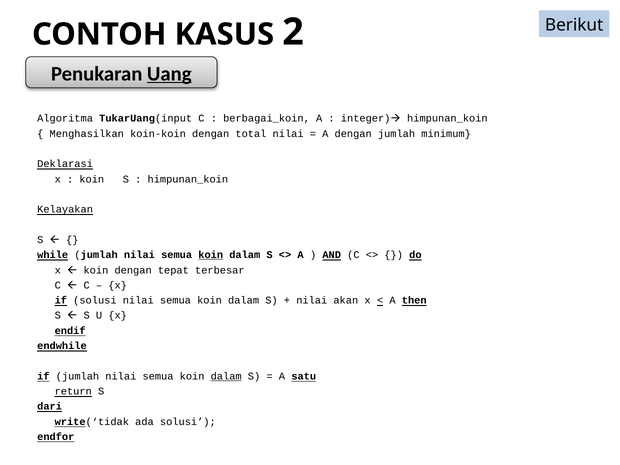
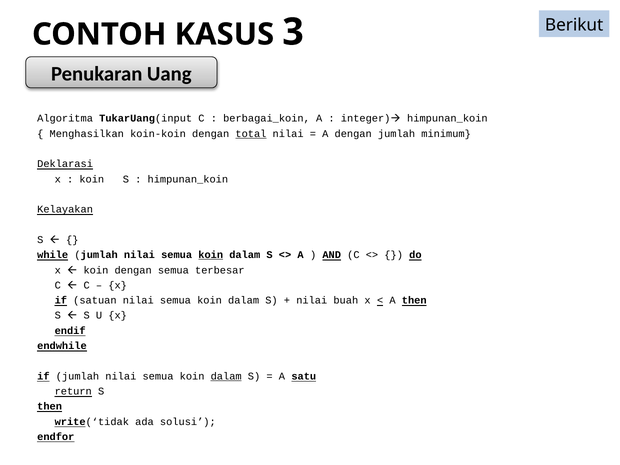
2: 2 -> 3
Uang underline: present -> none
total underline: none -> present
dengan tepat: tepat -> semua
if solusi: solusi -> satuan
akan: akan -> buah
dari at (50, 407): dari -> then
